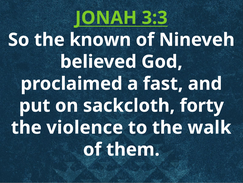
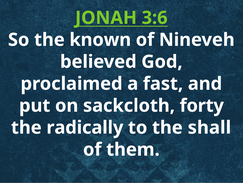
3:3: 3:3 -> 3:6
violence: violence -> radically
walk: walk -> shall
